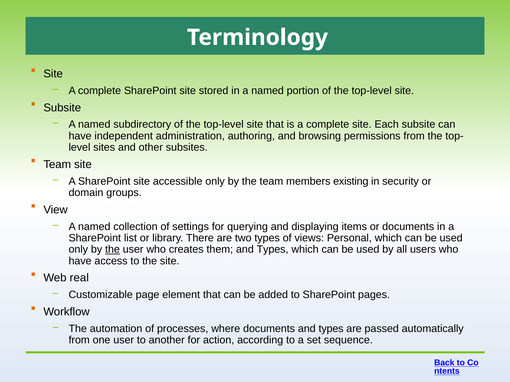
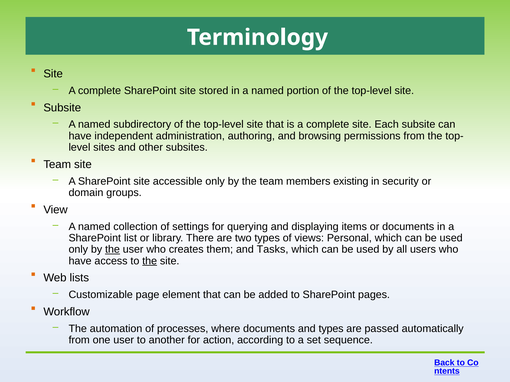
them and Types: Types -> Tasks
the at (150, 261) underline: none -> present
real: real -> lists
